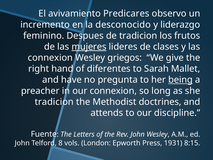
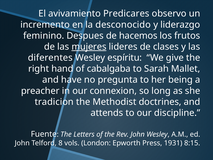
de tradicion: tradicion -> hacemos
connexion at (50, 58): connexion -> diferentes
griegos: griegos -> espíritu
diferentes: diferentes -> cabalgaba
being underline: present -> none
